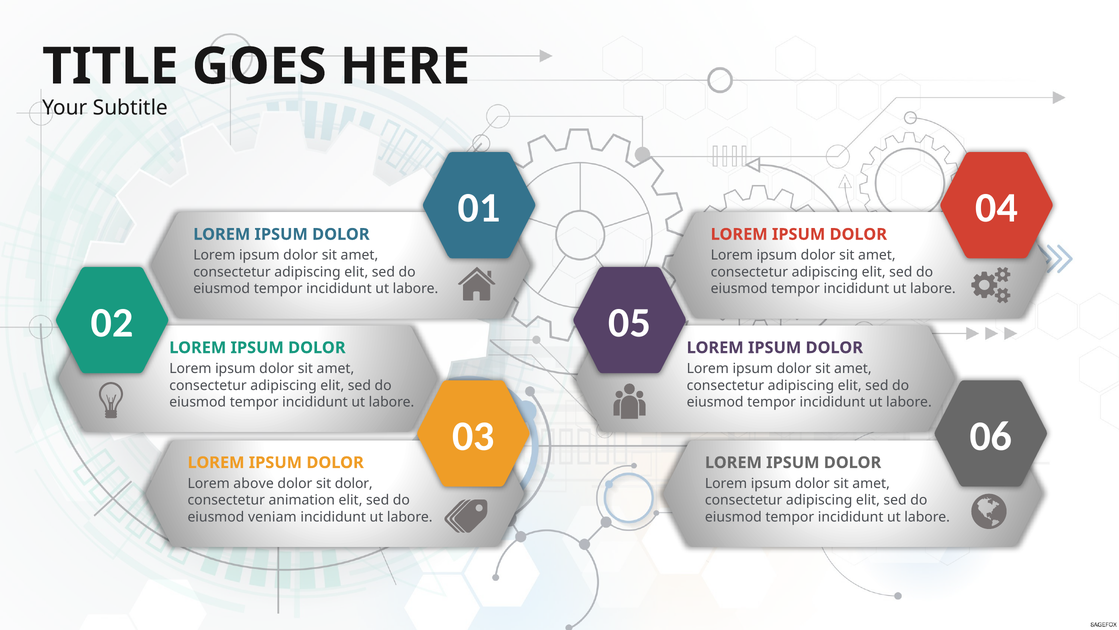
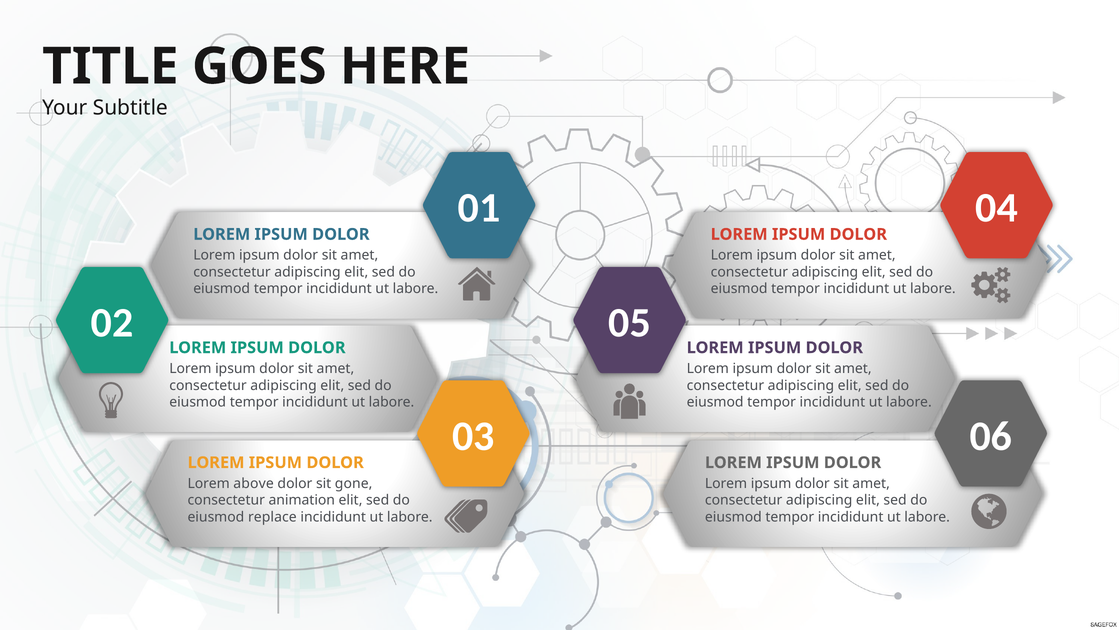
sit dolor: dolor -> gone
veniam: veniam -> replace
